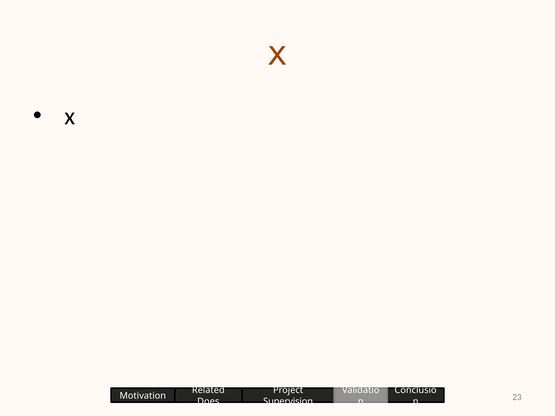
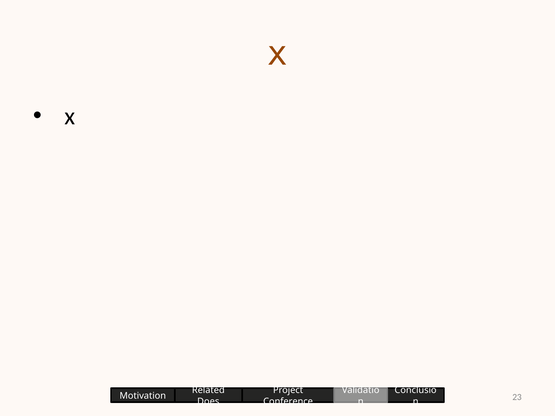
Supervision: Supervision -> Conference
